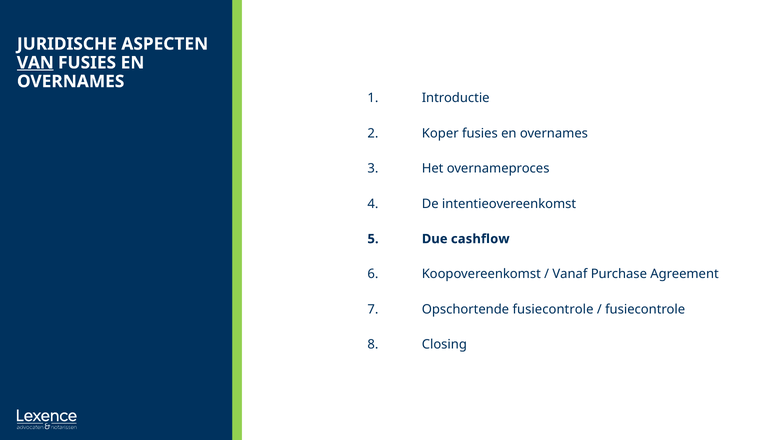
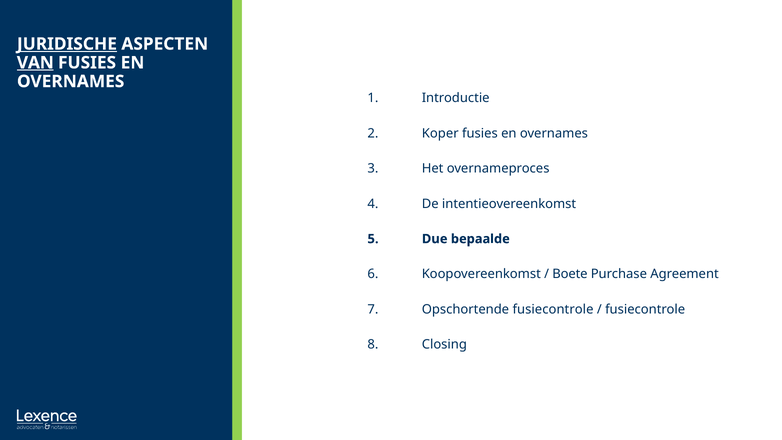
JURIDISCHE underline: none -> present
cashflow: cashflow -> bepaalde
Vanaf: Vanaf -> Boete
